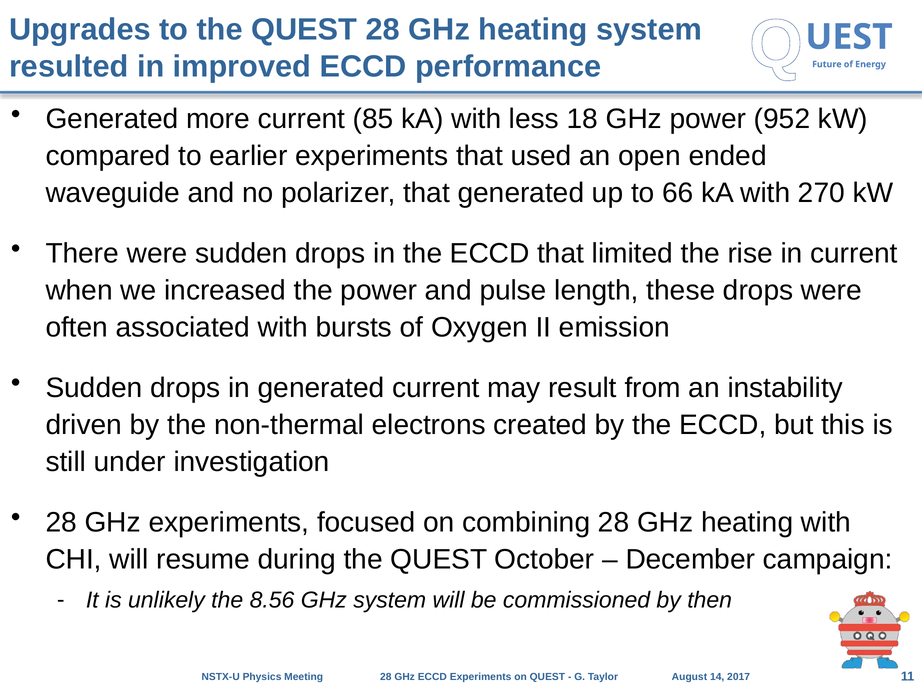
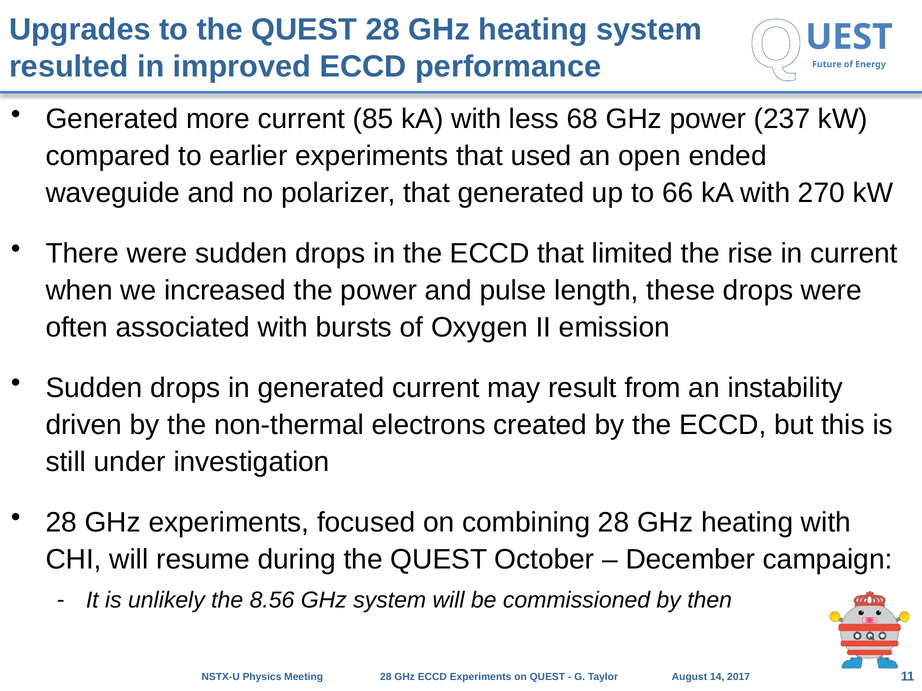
18: 18 -> 68
952: 952 -> 237
